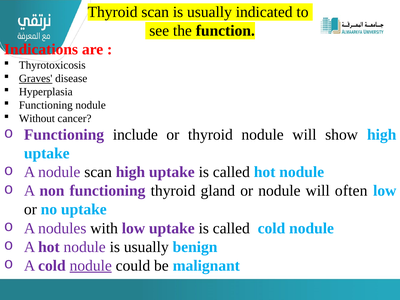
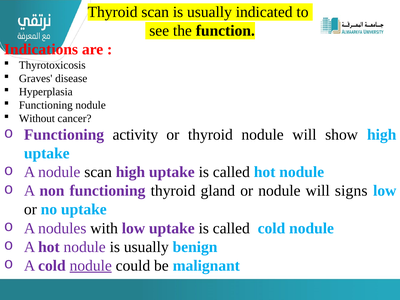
Graves underline: present -> none
include: include -> activity
often: often -> signs
